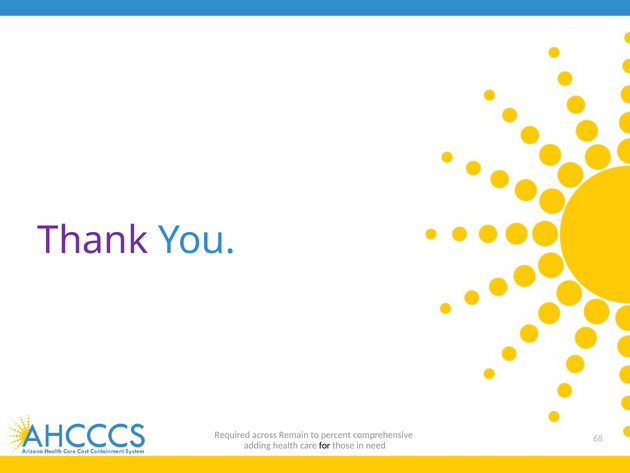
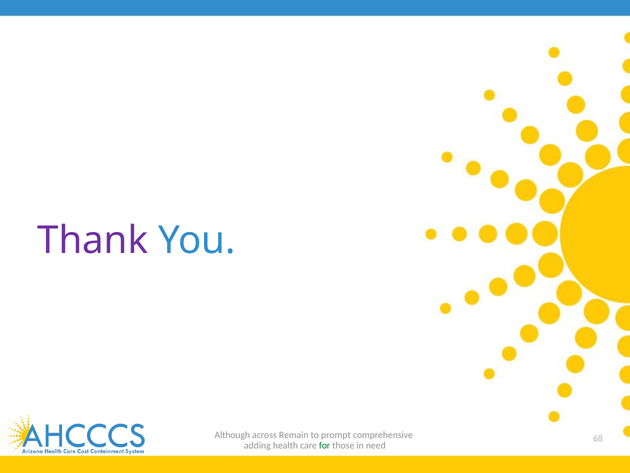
Required: Required -> Although
percent: percent -> prompt
for colour: black -> green
